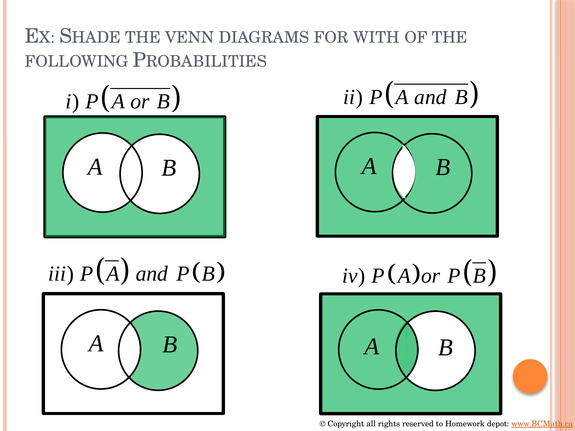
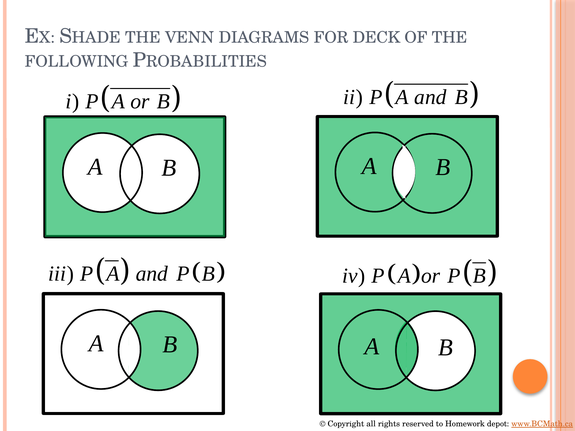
WITH: WITH -> DECK
